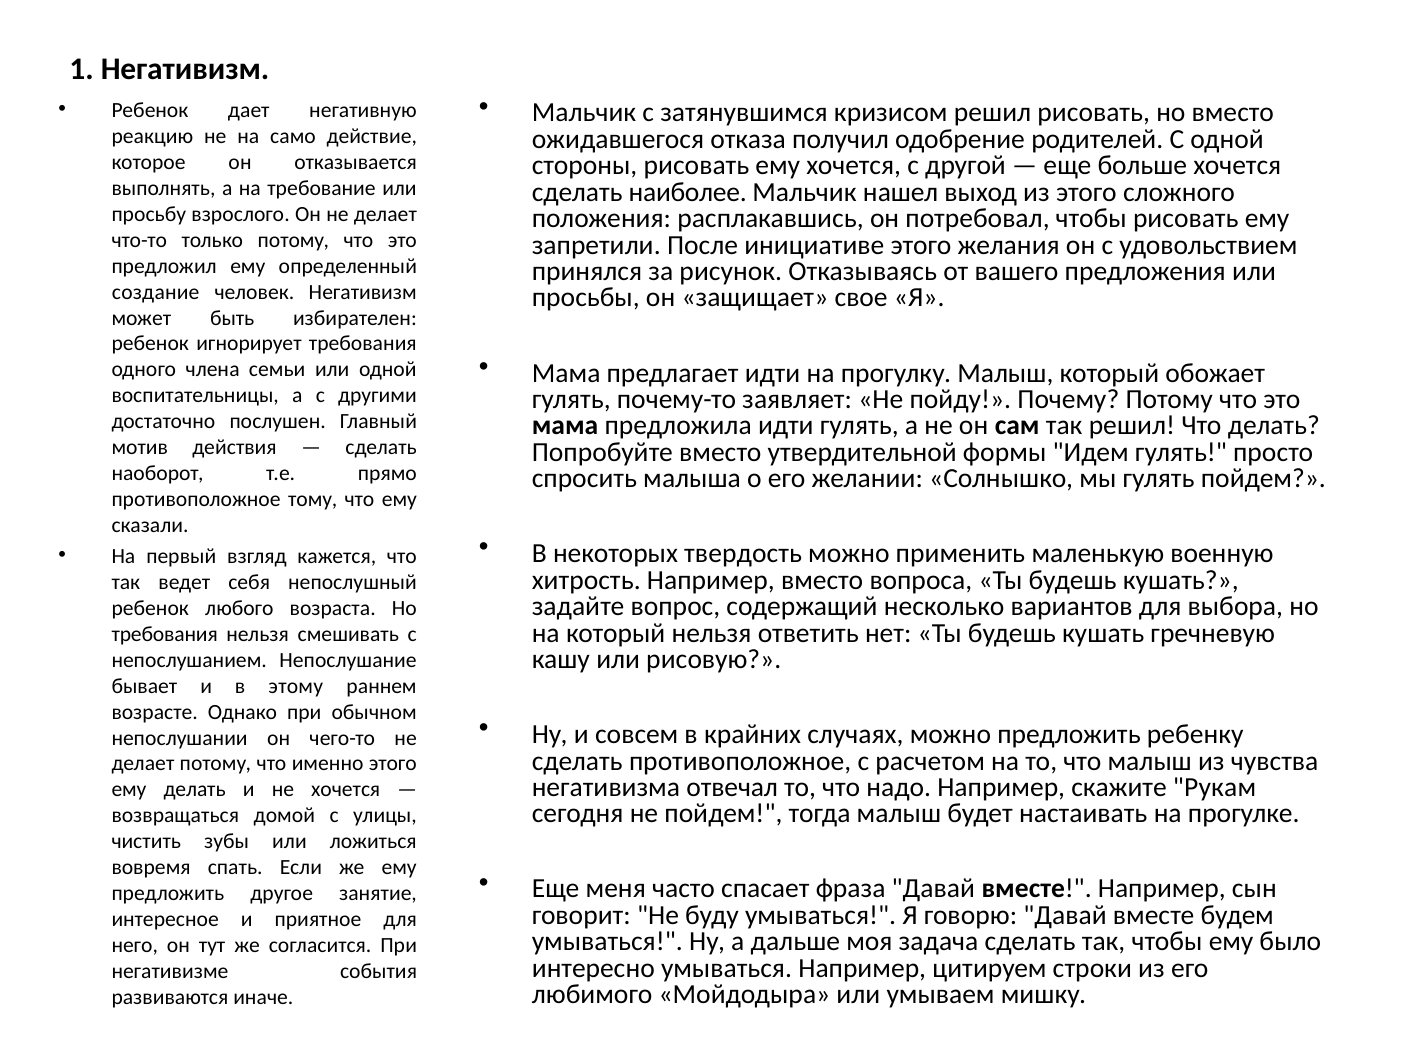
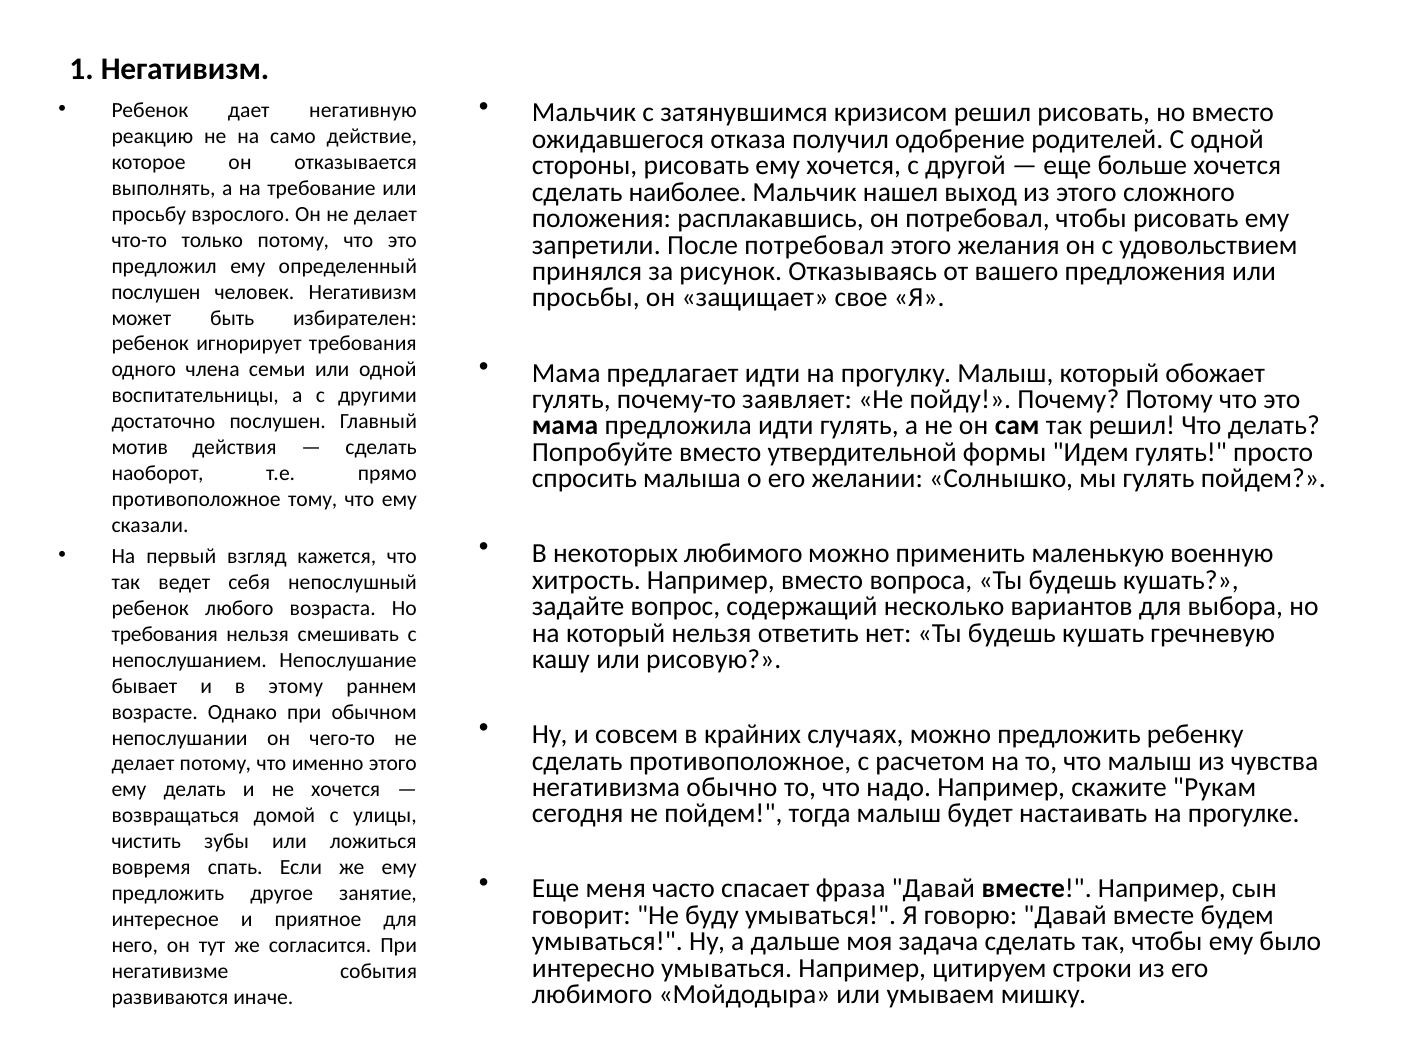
После инициативе: инициативе -> потребовал
создание at (156, 292): создание -> послушен
некоторых твердость: твердость -> любимого
отвечал: отвечал -> обычно
